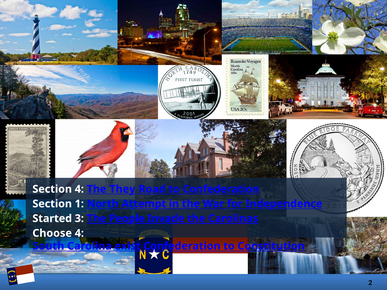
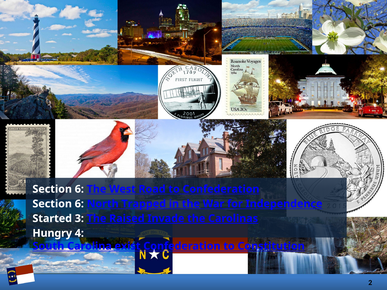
4 at (79, 189): 4 -> 6
They: They -> West
1 at (79, 204): 1 -> 6
Attempt: Attempt -> Trapped
People: People -> Raised
Choose: Choose -> Hungry
